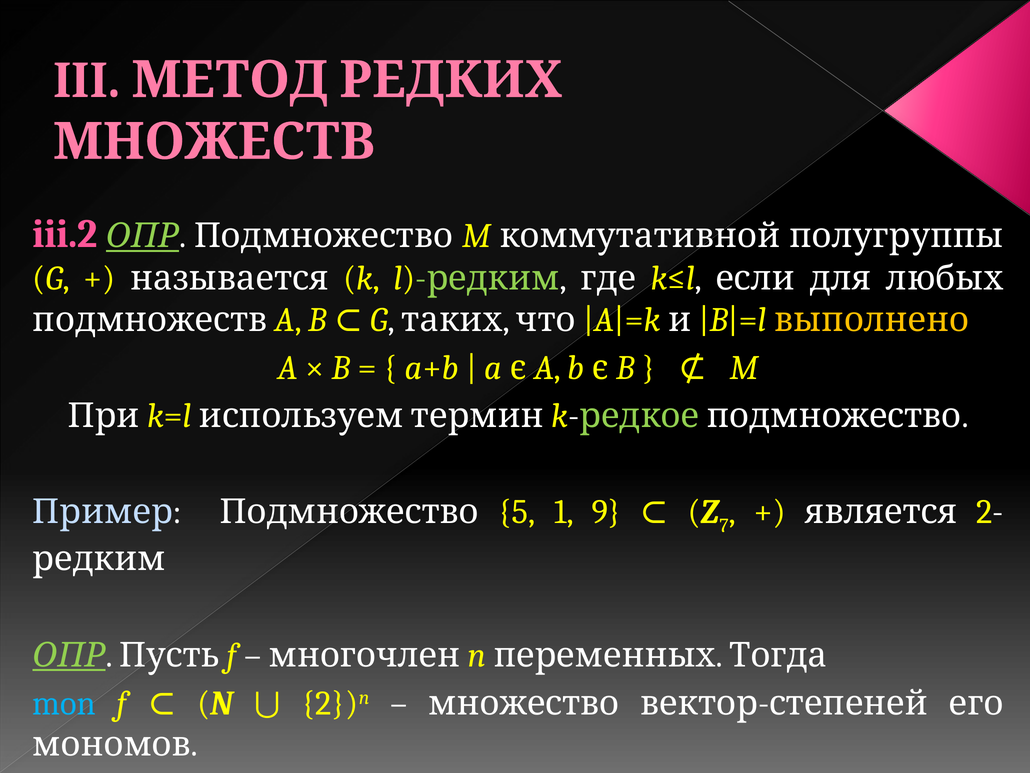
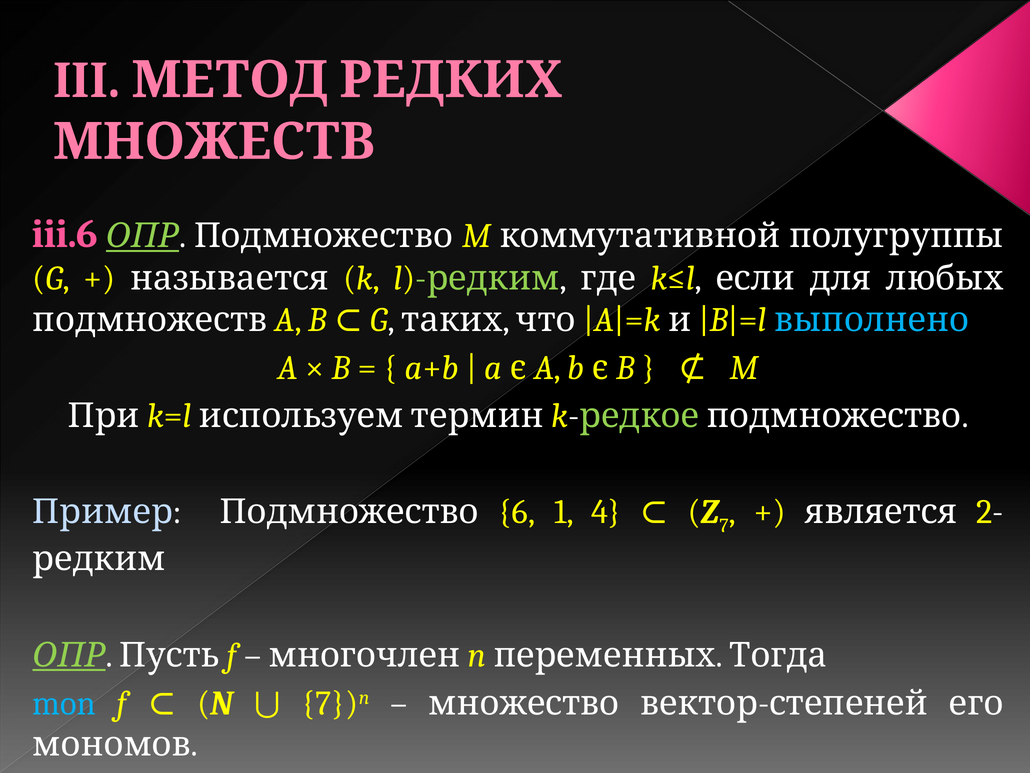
iii.2: iii.2 -> iii.6
выполнено colour: yellow -> light blue
5: 5 -> 6
9: 9 -> 4
N 2: 2 -> 7
